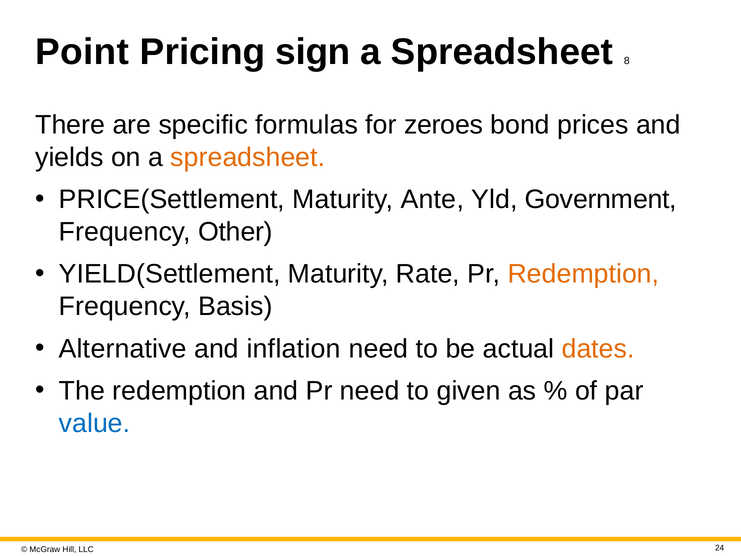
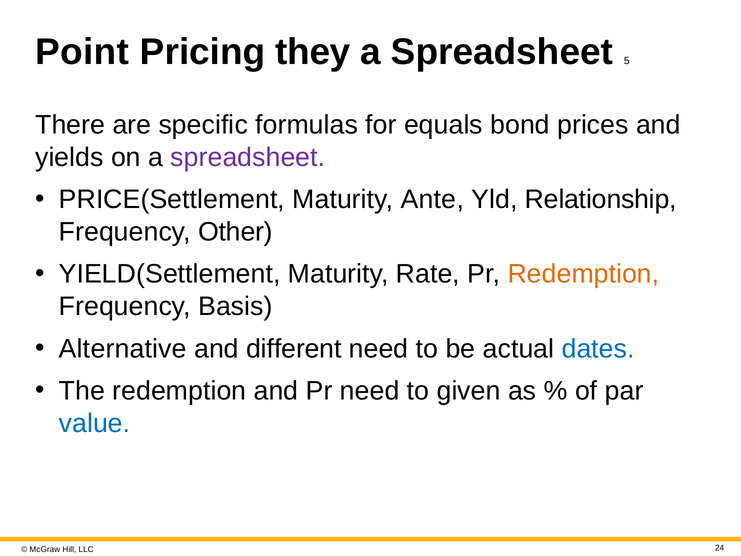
sign: sign -> they
8: 8 -> 5
zeroes: zeroes -> equals
spreadsheet at (248, 157) colour: orange -> purple
Government: Government -> Relationship
inflation: inflation -> different
dates colour: orange -> blue
